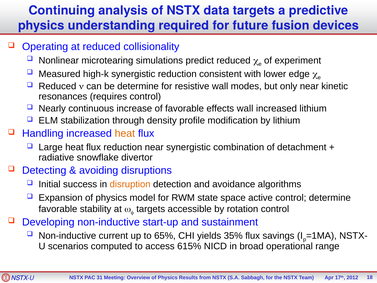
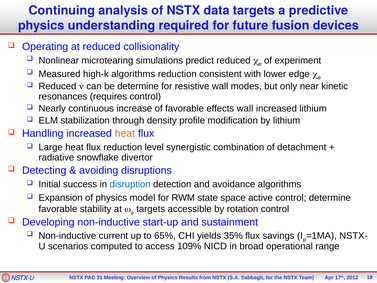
high-k synergistic: synergistic -> algorithms
reduction near: near -> level
disruption colour: orange -> blue
615%: 615% -> 109%
